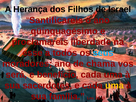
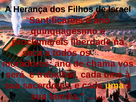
esse: esse -> seca
seus colour: light blue -> pink
benefício: benefício -> trabalhar
